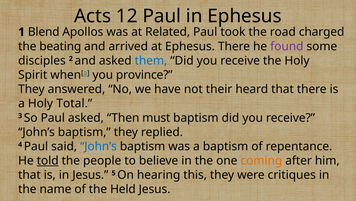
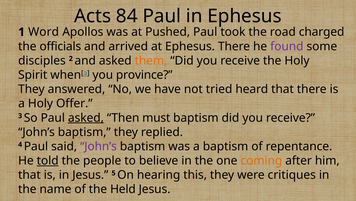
12: 12 -> 84
Blend: Blend -> Word
Related: Related -> Pushed
beating: beating -> officials
them colour: blue -> orange
their: their -> tried
Total: Total -> Offer
asked at (86, 117) underline: none -> present
John’s at (99, 146) colour: blue -> purple
